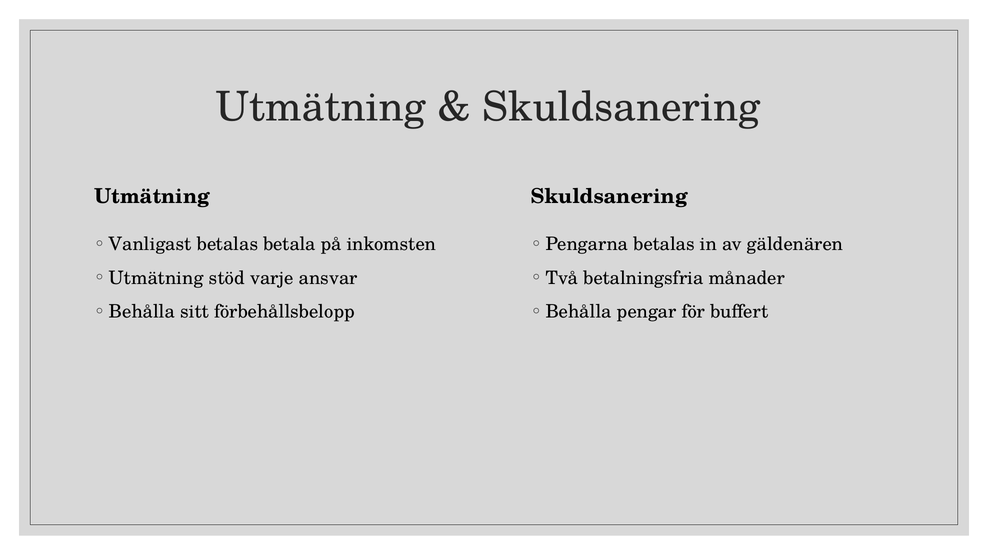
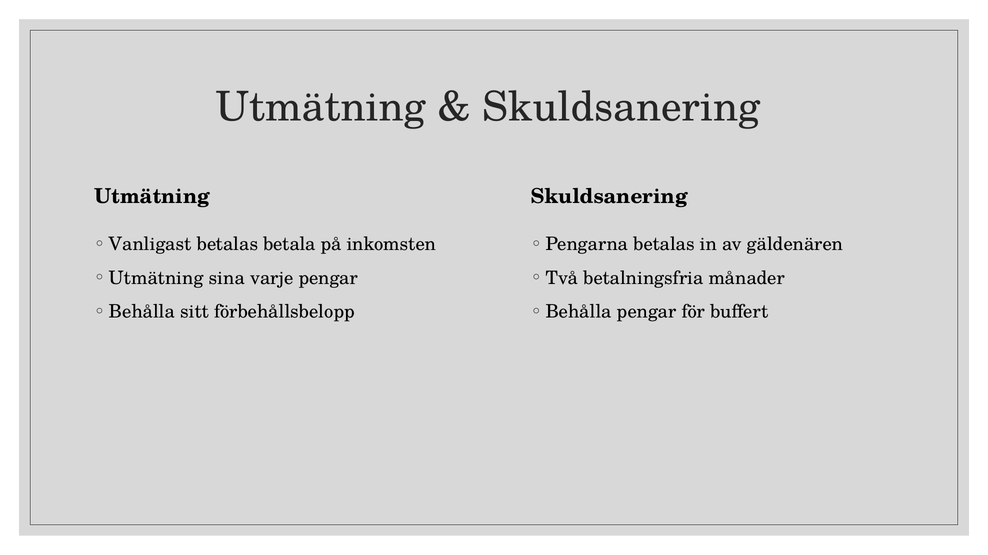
stöd: stöd -> sina
varje ansvar: ansvar -> pengar
